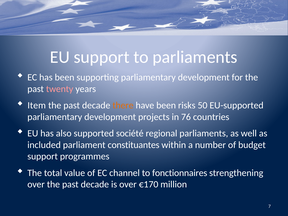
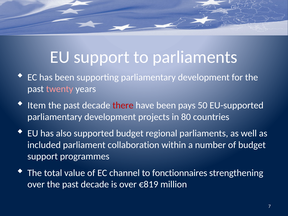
there colour: orange -> red
risks: risks -> pays
76: 76 -> 80
supported société: société -> budget
constituantes: constituantes -> collaboration
€170: €170 -> €819
